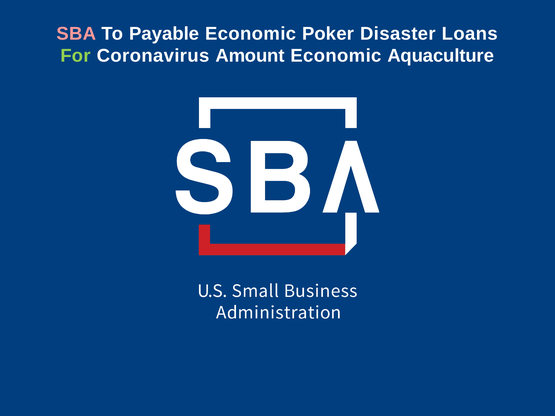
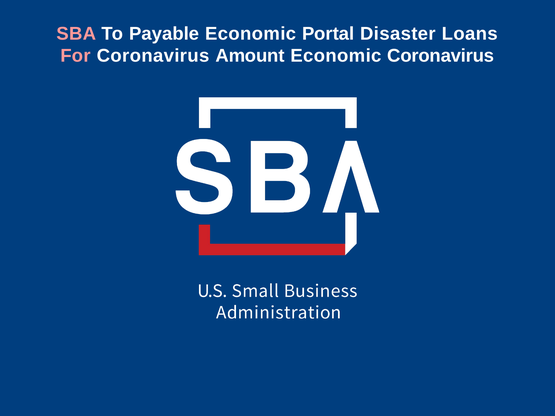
Poker: Poker -> Portal
For colour: light green -> pink
Economic Aquaculture: Aquaculture -> Coronavirus
